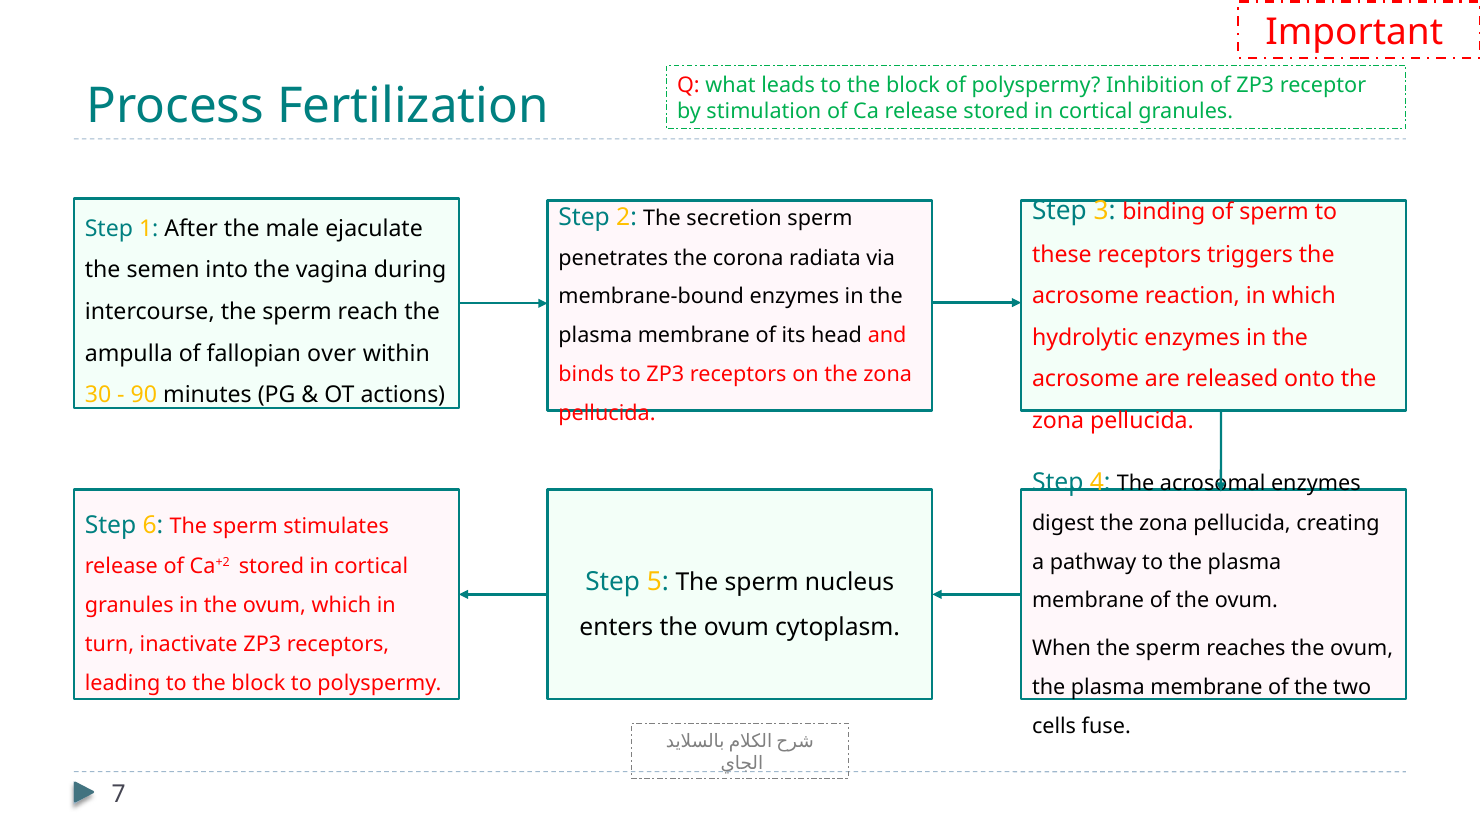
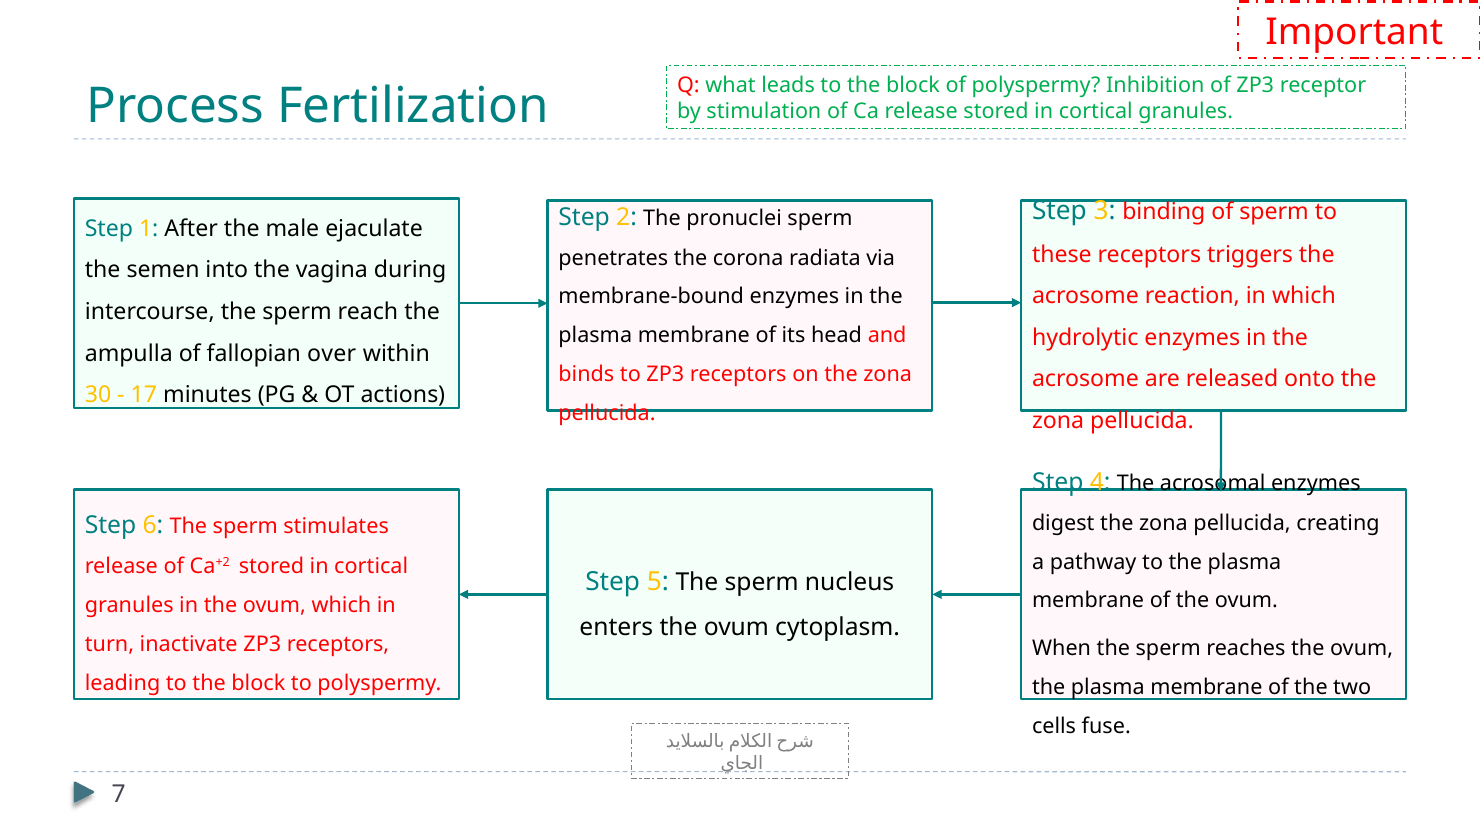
secretion: secretion -> pronuclei
90: 90 -> 17
